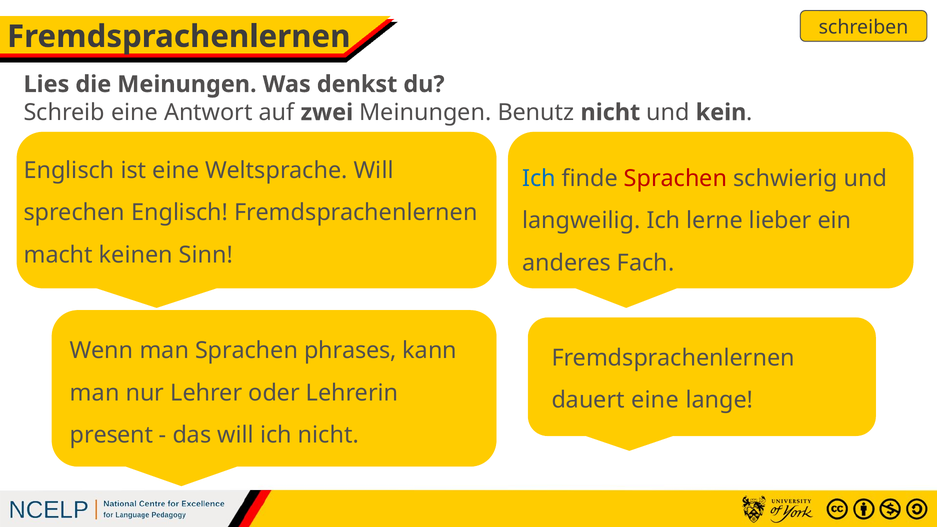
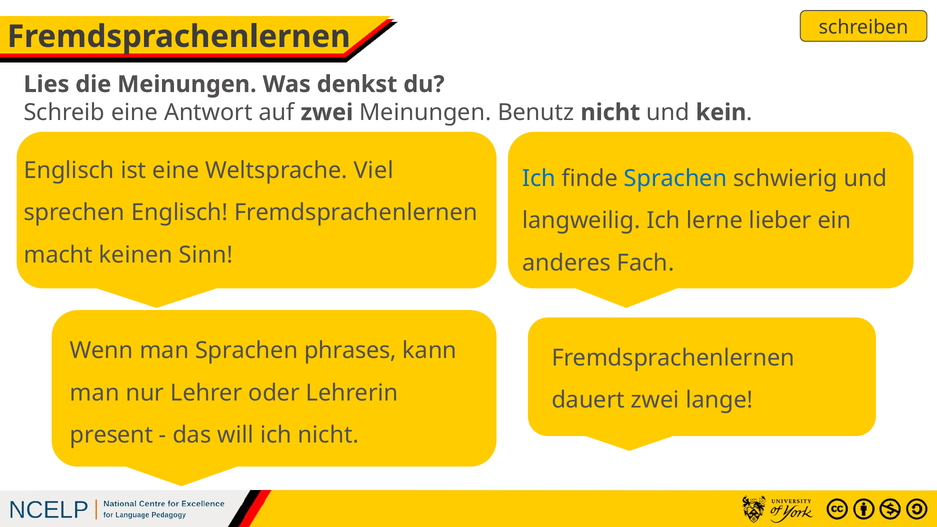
Weltsprache Will: Will -> Viel
Sprachen at (676, 179) colour: red -> blue
dauert eine: eine -> zwei
